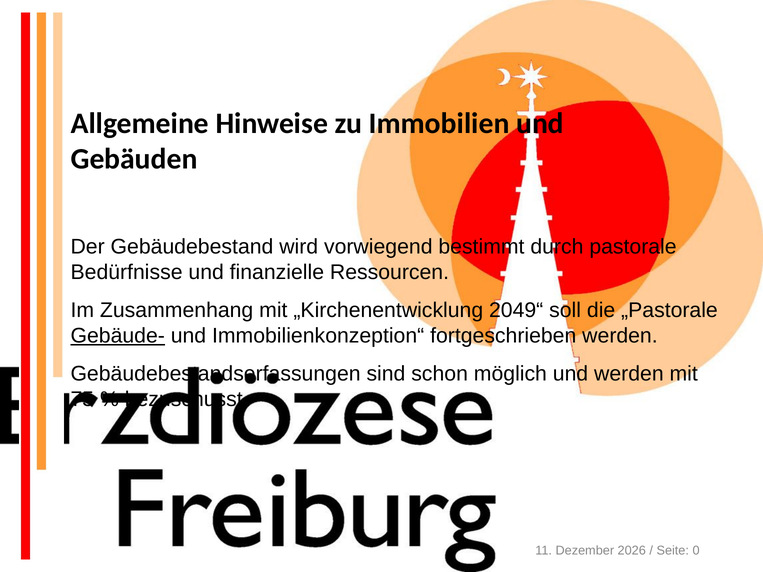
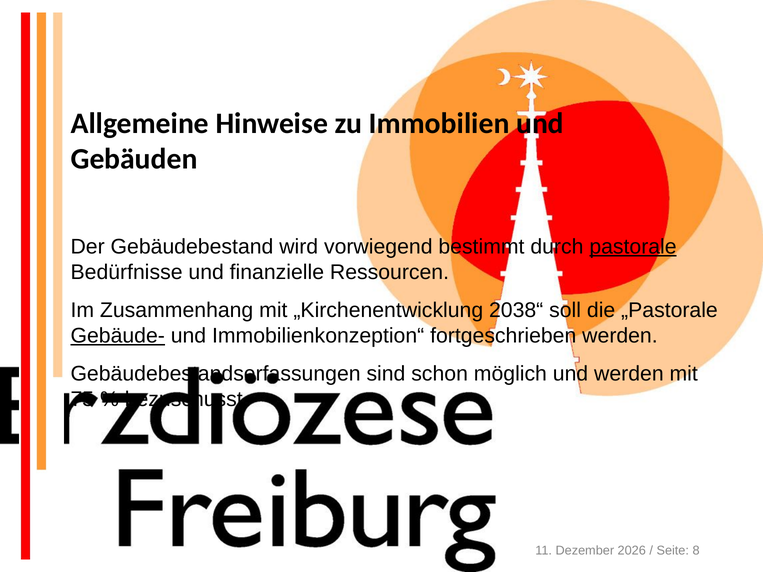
pastorale underline: none -> present
2049“: 2049“ -> 2038“
0: 0 -> 8
